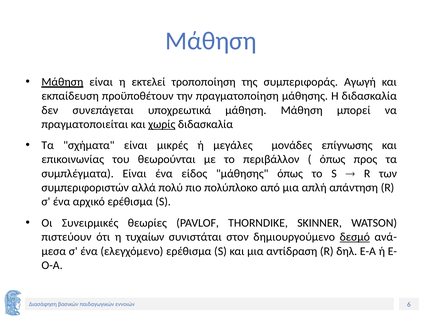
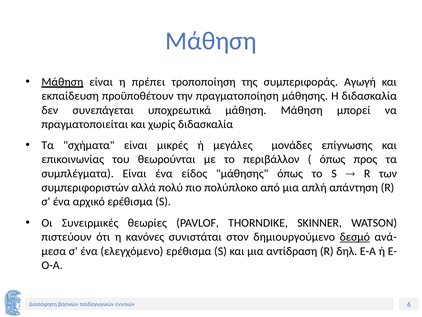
εκτελεί: εκτελεί -> πρέπει
χωρίς underline: present -> none
τυχαίων: τυχαίων -> κανόνες
